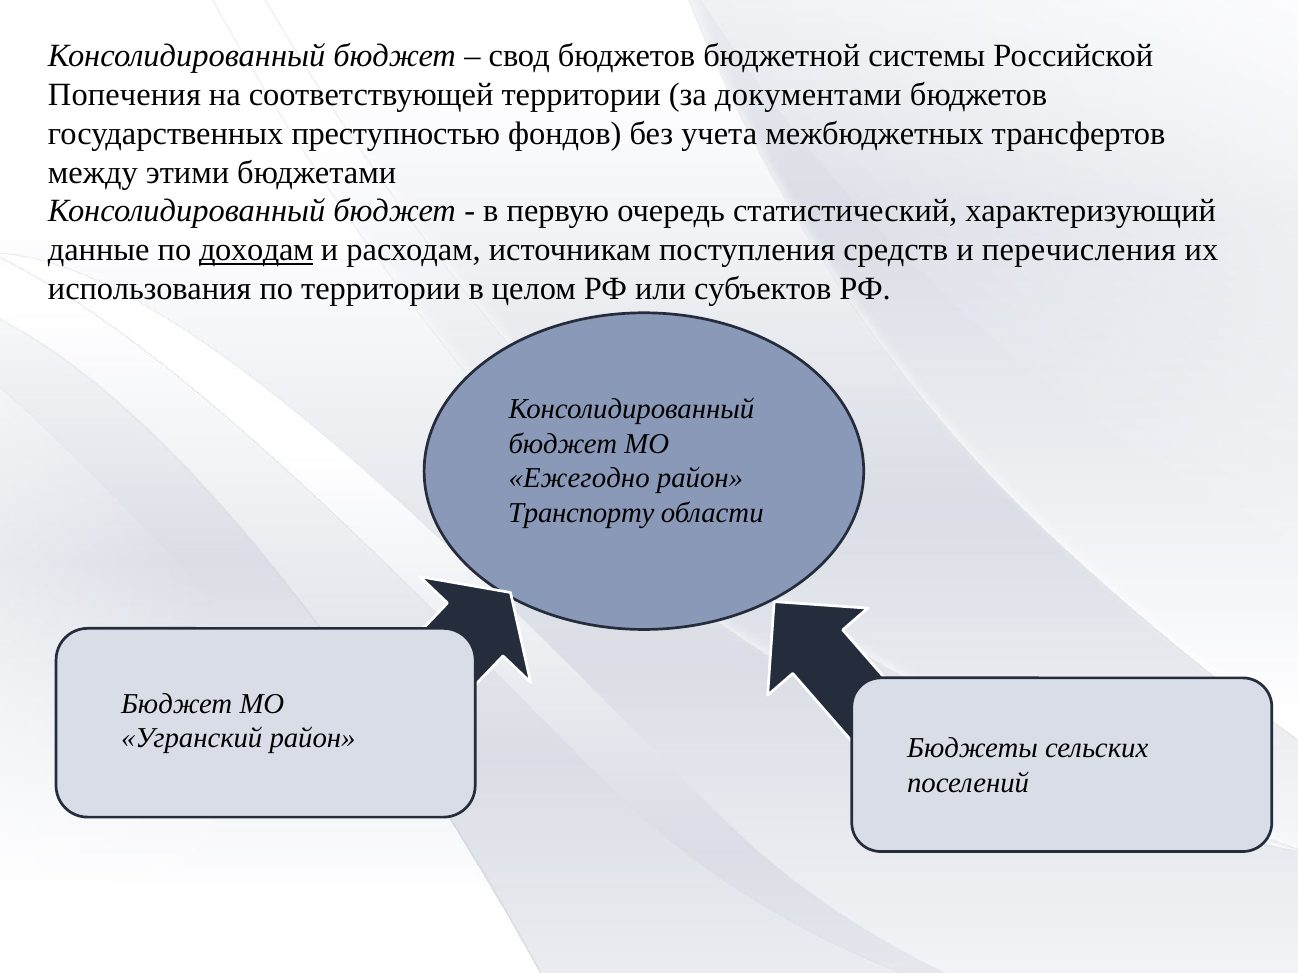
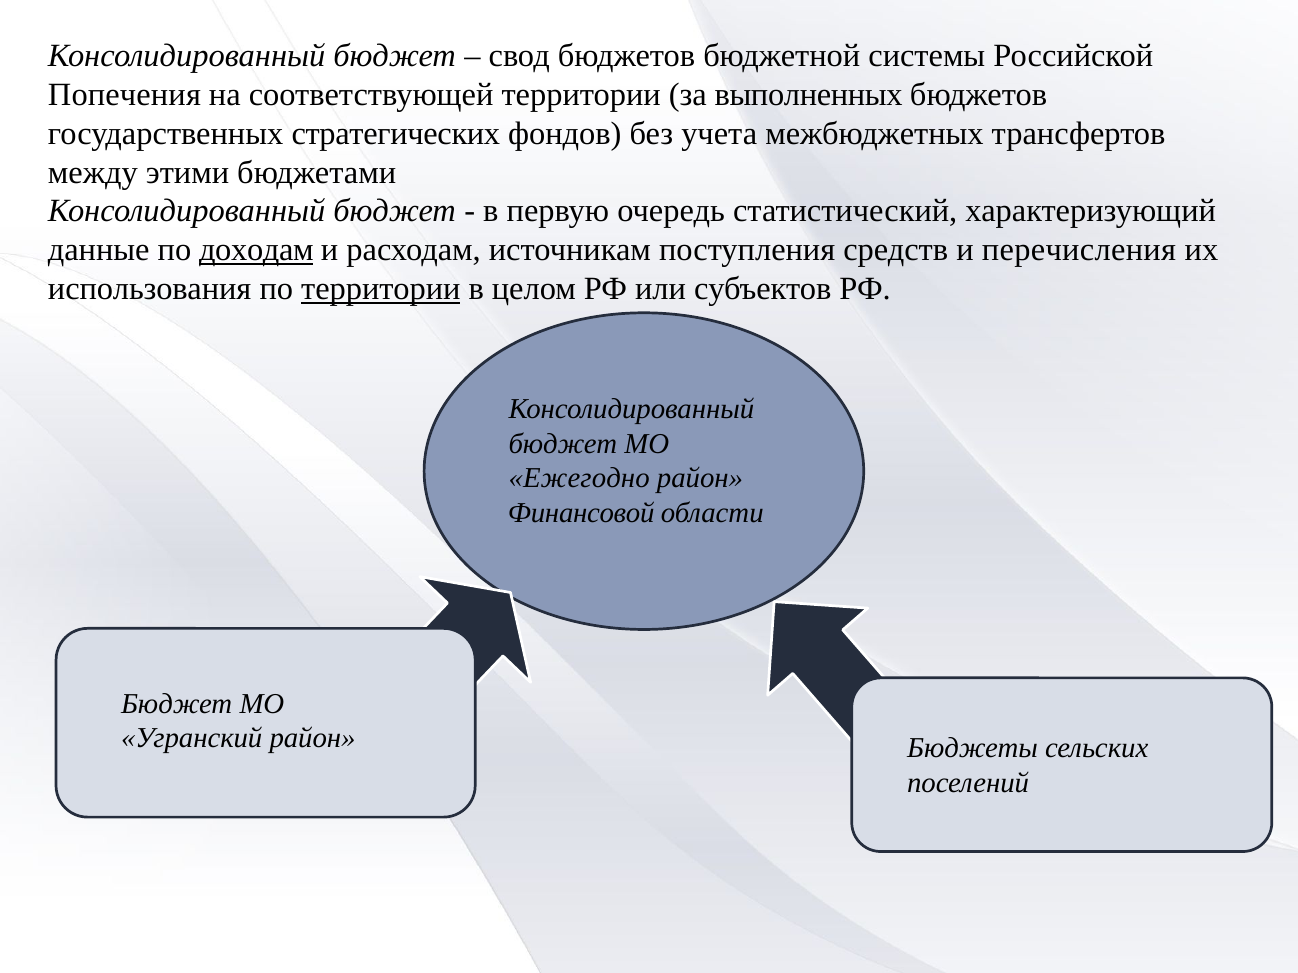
документами: документами -> выполненных
преступностью: преступностью -> стратегических
территории at (381, 289) underline: none -> present
Транспорту: Транспорту -> Финансовой
